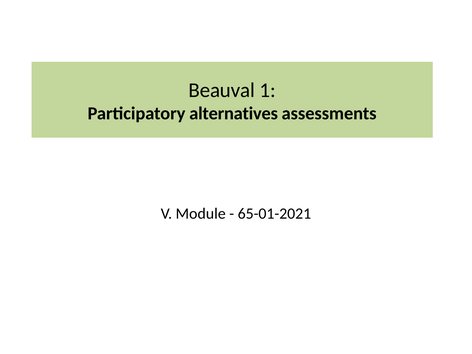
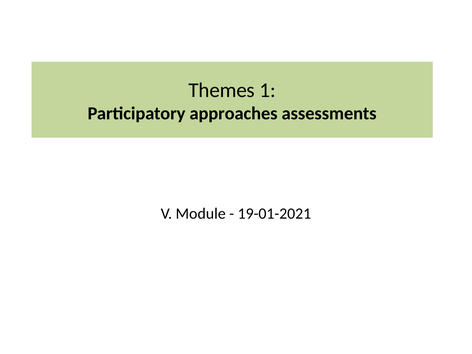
Beauval: Beauval -> Themes
alternatives: alternatives -> approaches
65-01-2021: 65-01-2021 -> 19-01-2021
